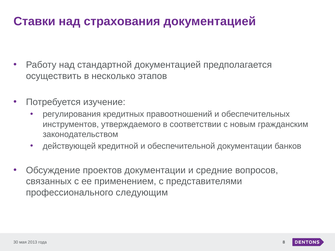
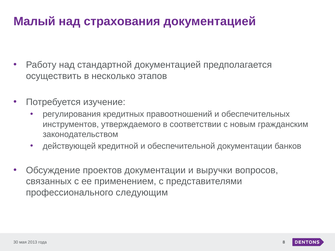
Ставки: Ставки -> Малый
средние: средние -> выручки
